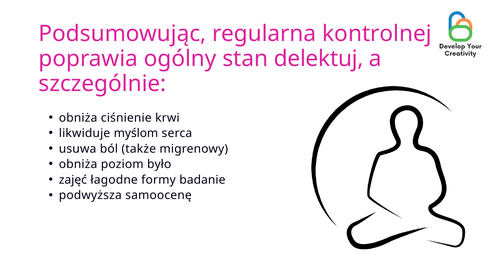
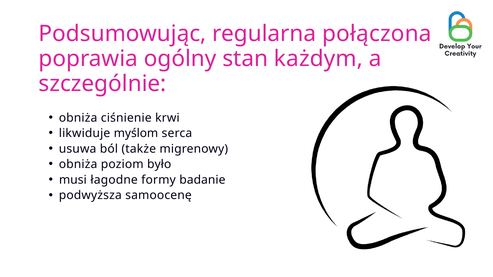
kontrolnej: kontrolnej -> połączona
delektuj: delektuj -> każdym
zajęć: zajęć -> musi
